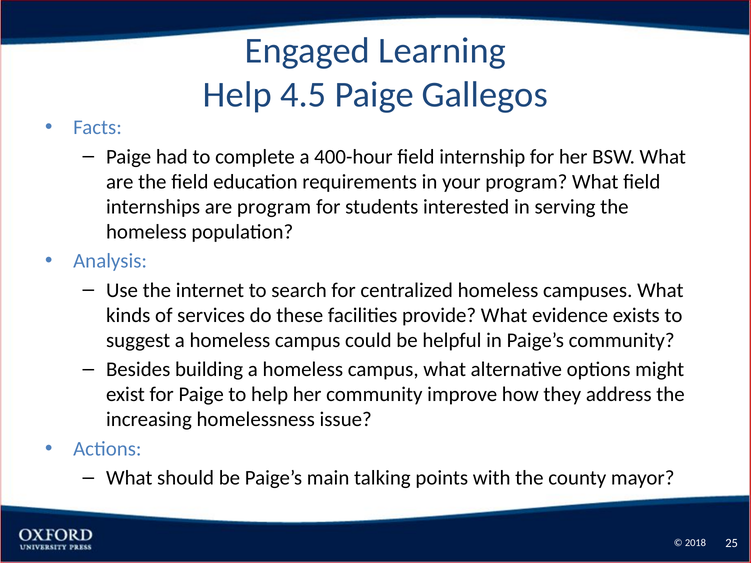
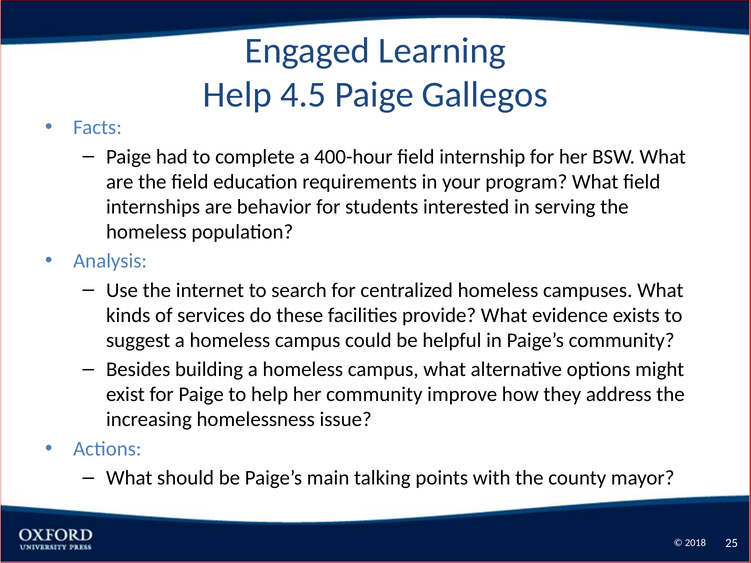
are program: program -> behavior
